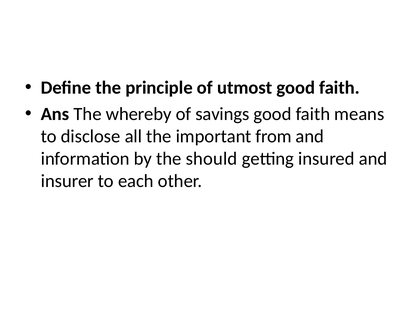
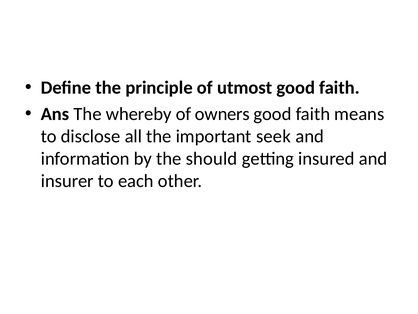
savings: savings -> owners
from: from -> seek
